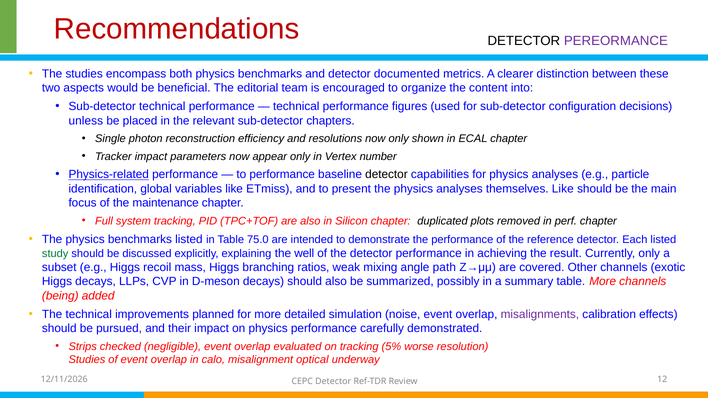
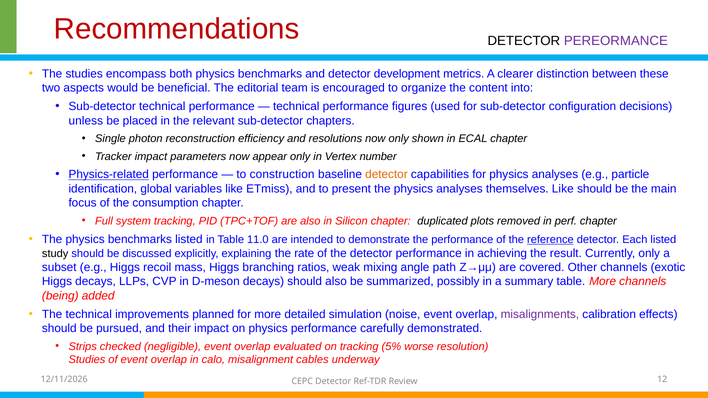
documented: documented -> development
to performance: performance -> construction
detector at (386, 175) colour: black -> orange
maintenance: maintenance -> consumption
75.0: 75.0 -> 11.0
reference underline: none -> present
study colour: green -> black
well: well -> rate
optical: optical -> cables
